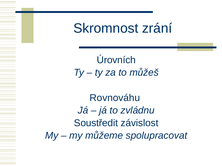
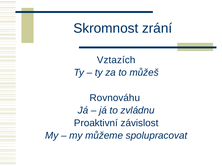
Úrovních: Úrovních -> Vztazích
Soustředit: Soustředit -> Proaktivní
